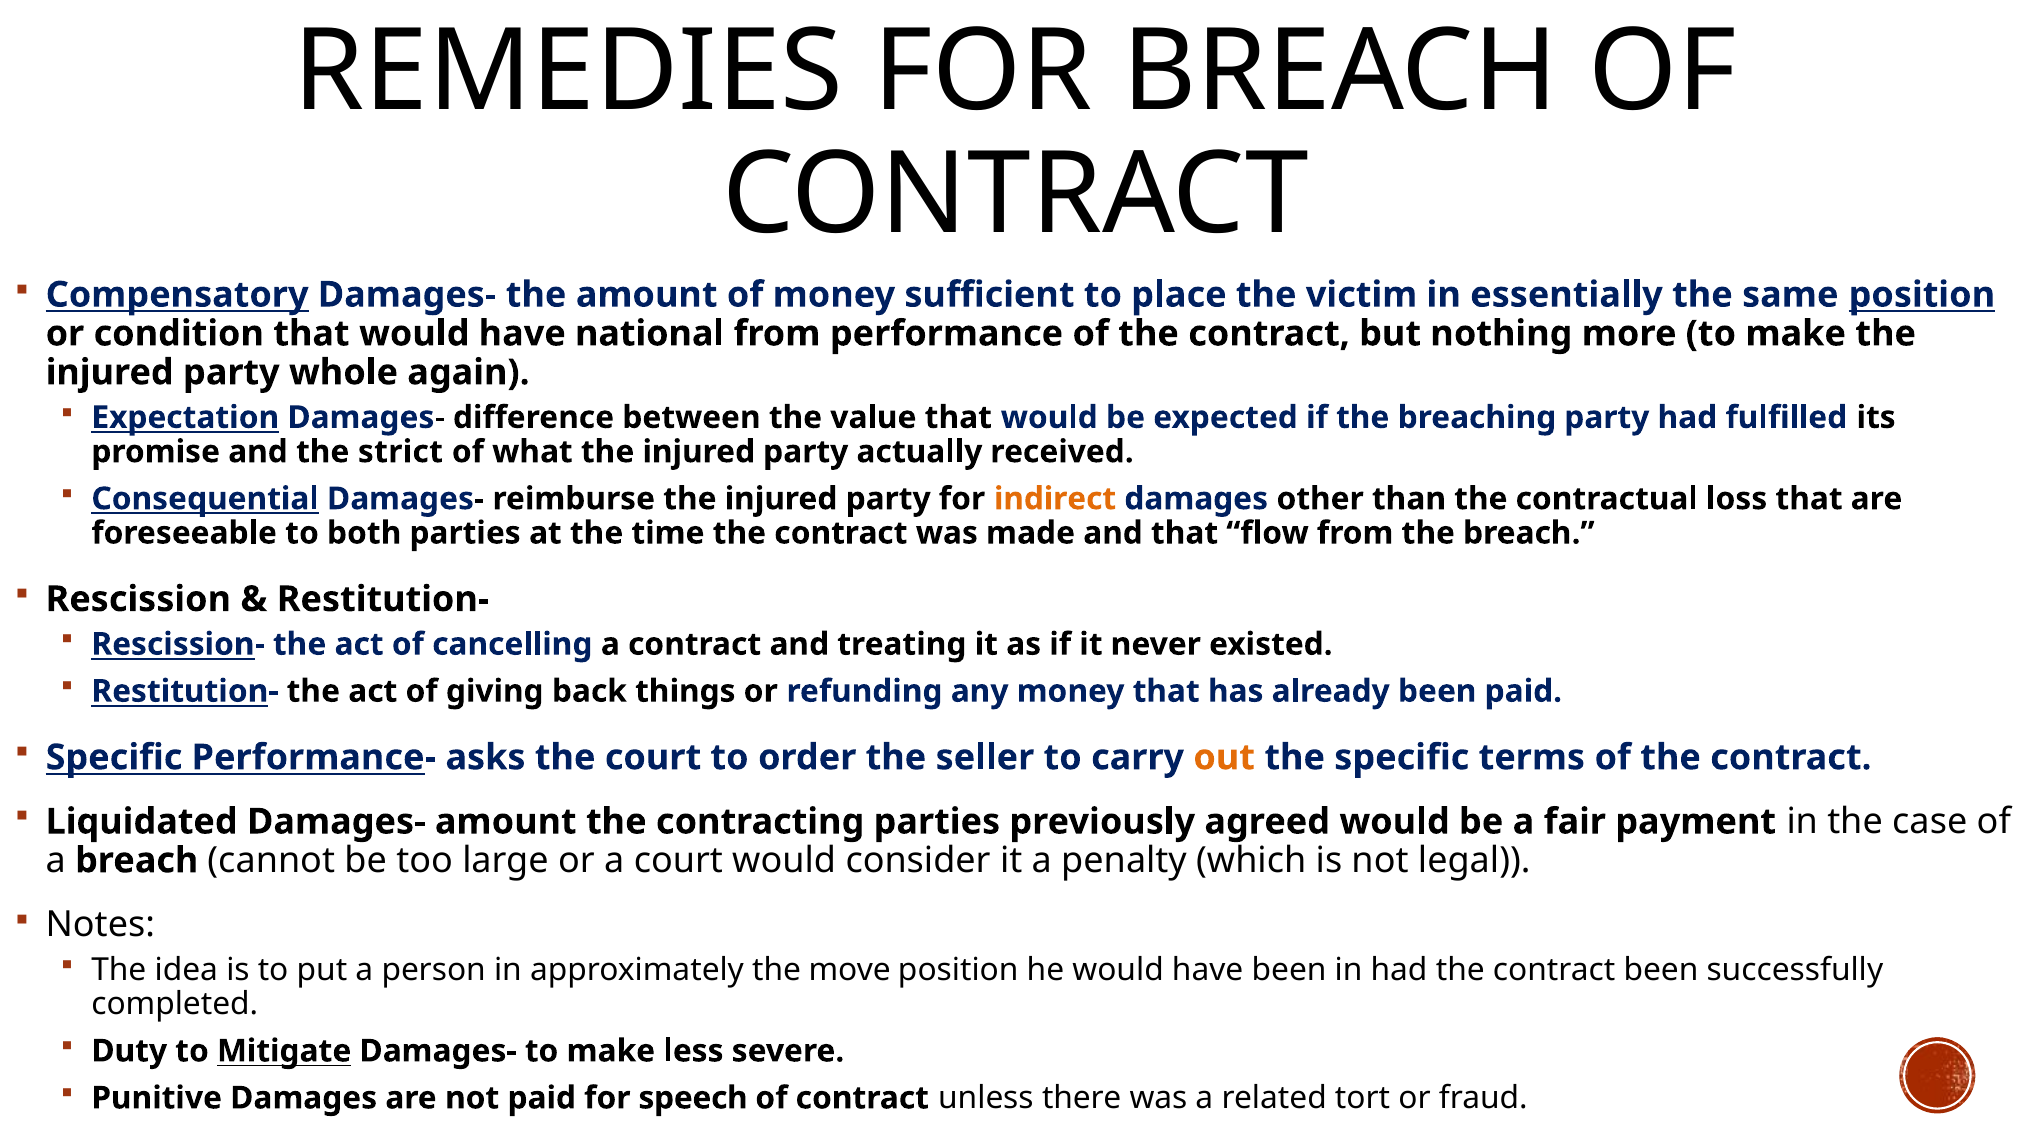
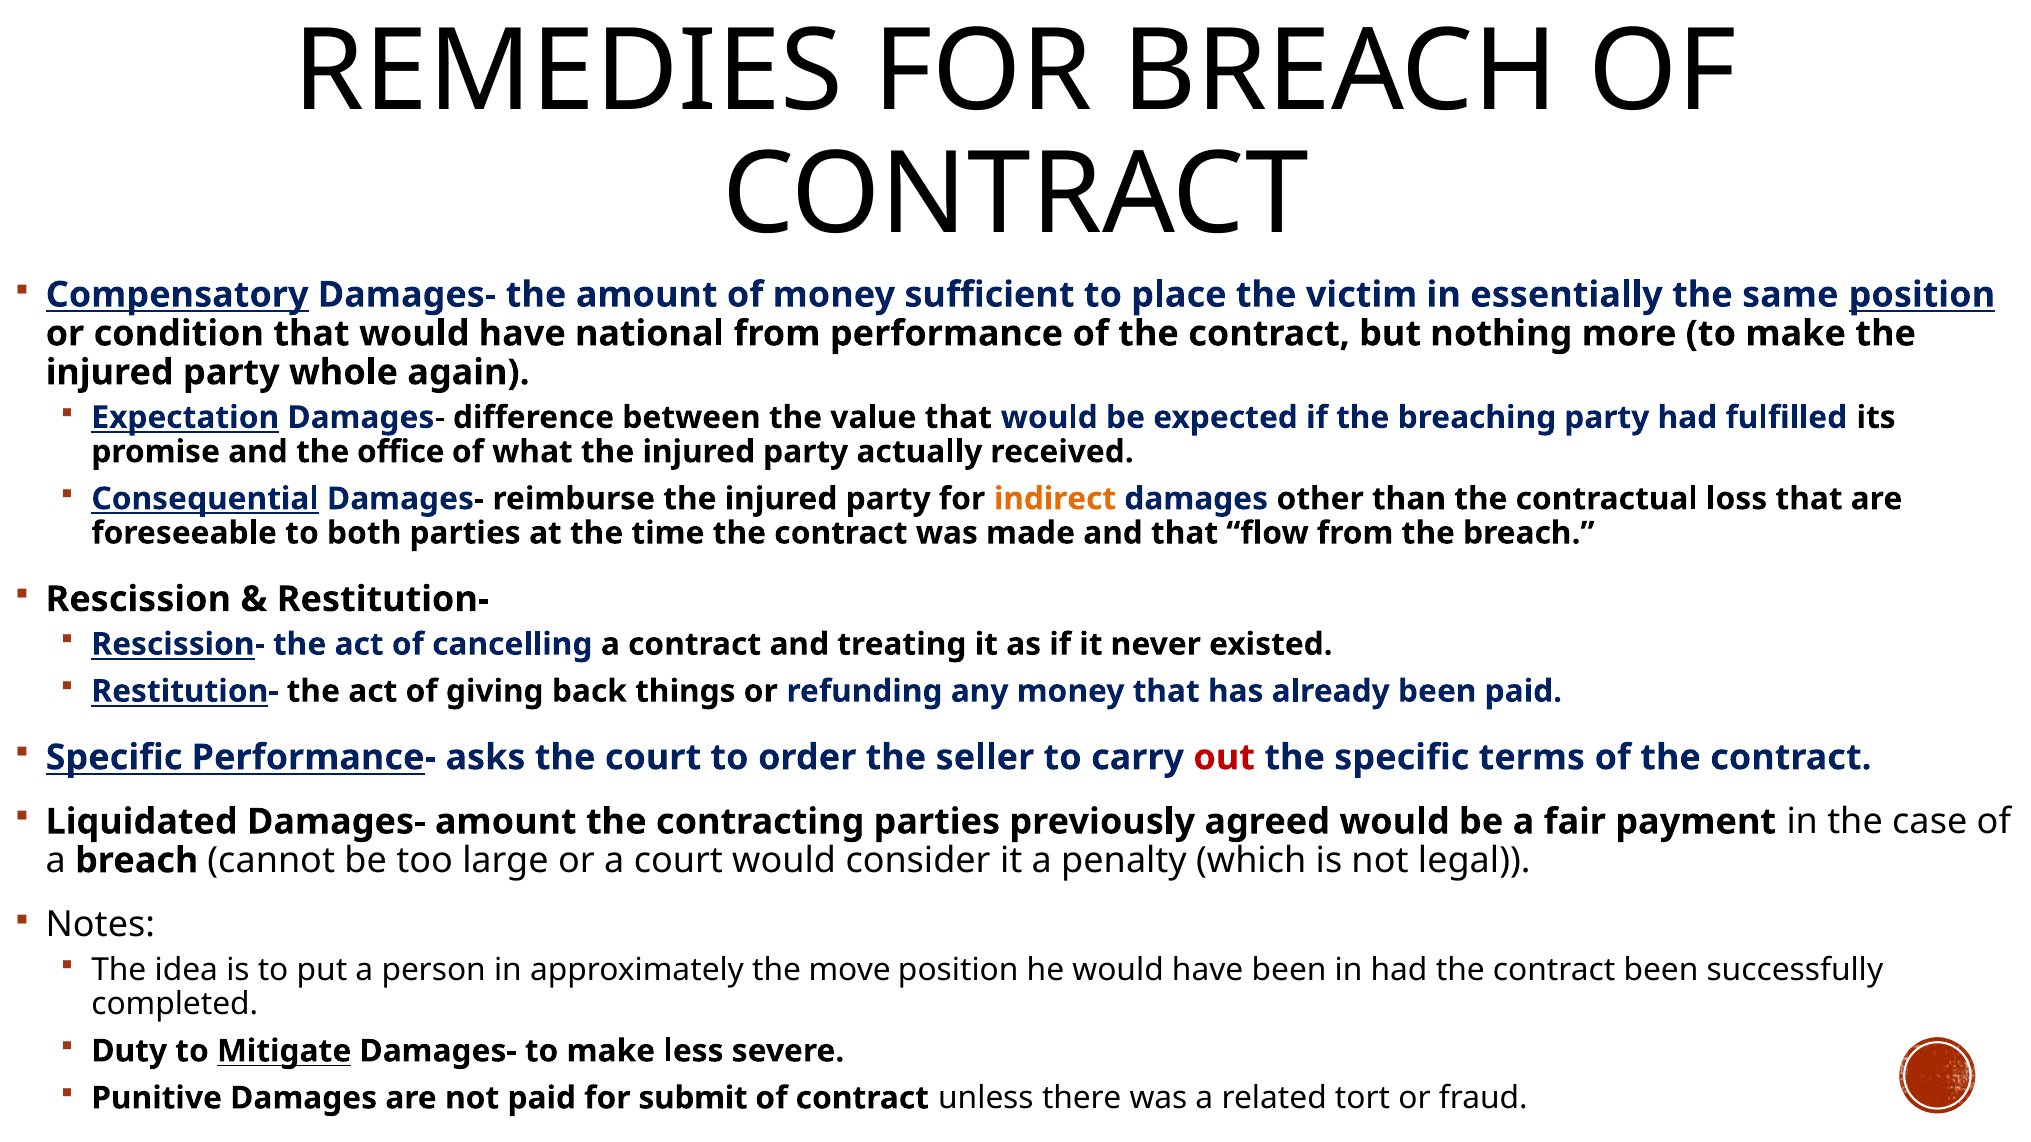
strict: strict -> office
out colour: orange -> red
speech: speech -> submit
